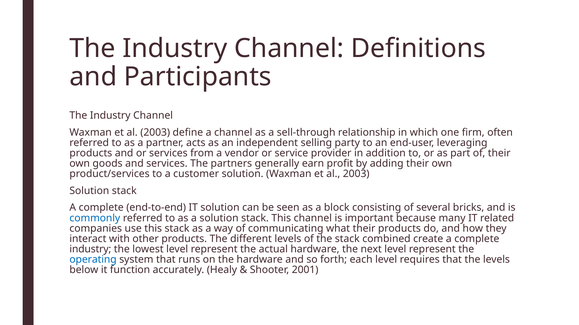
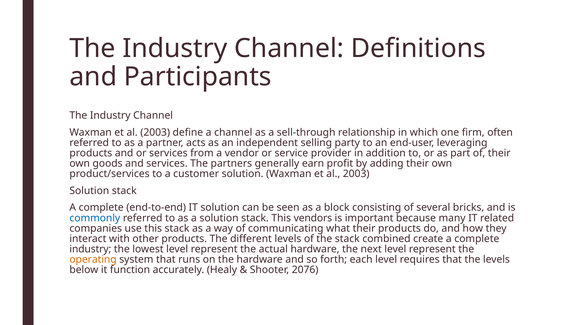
This channel: channel -> vendors
operating colour: blue -> orange
2001: 2001 -> 2076
